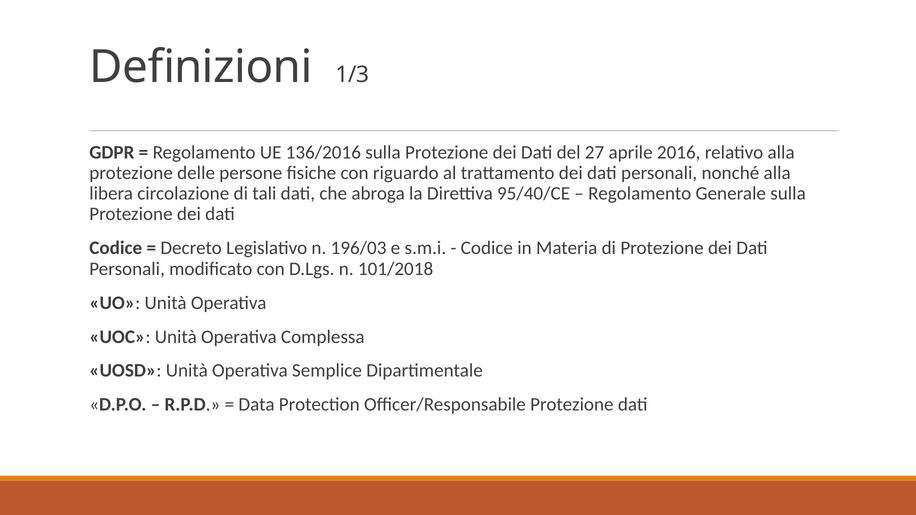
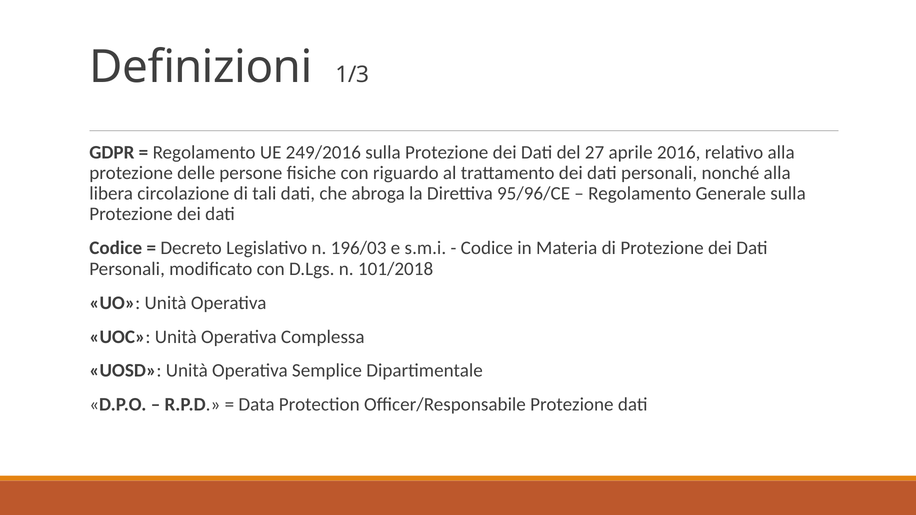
136/2016: 136/2016 -> 249/2016
95/40/CE: 95/40/CE -> 95/96/CE
